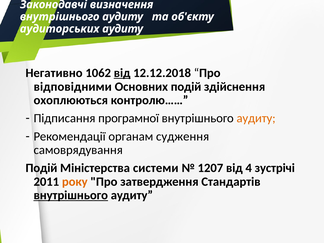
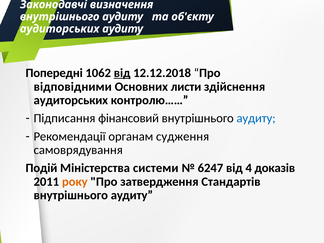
Негативно: Негативно -> Попередні
Основних подій: подій -> листи
охоплюються at (71, 100): охоплюються -> аудиторських
програмної: програмної -> фінансовий
аудиту at (256, 118) colour: orange -> blue
1207: 1207 -> 6247
зустрічі: зустрічі -> доказів
внутрішнього at (71, 195) underline: present -> none
